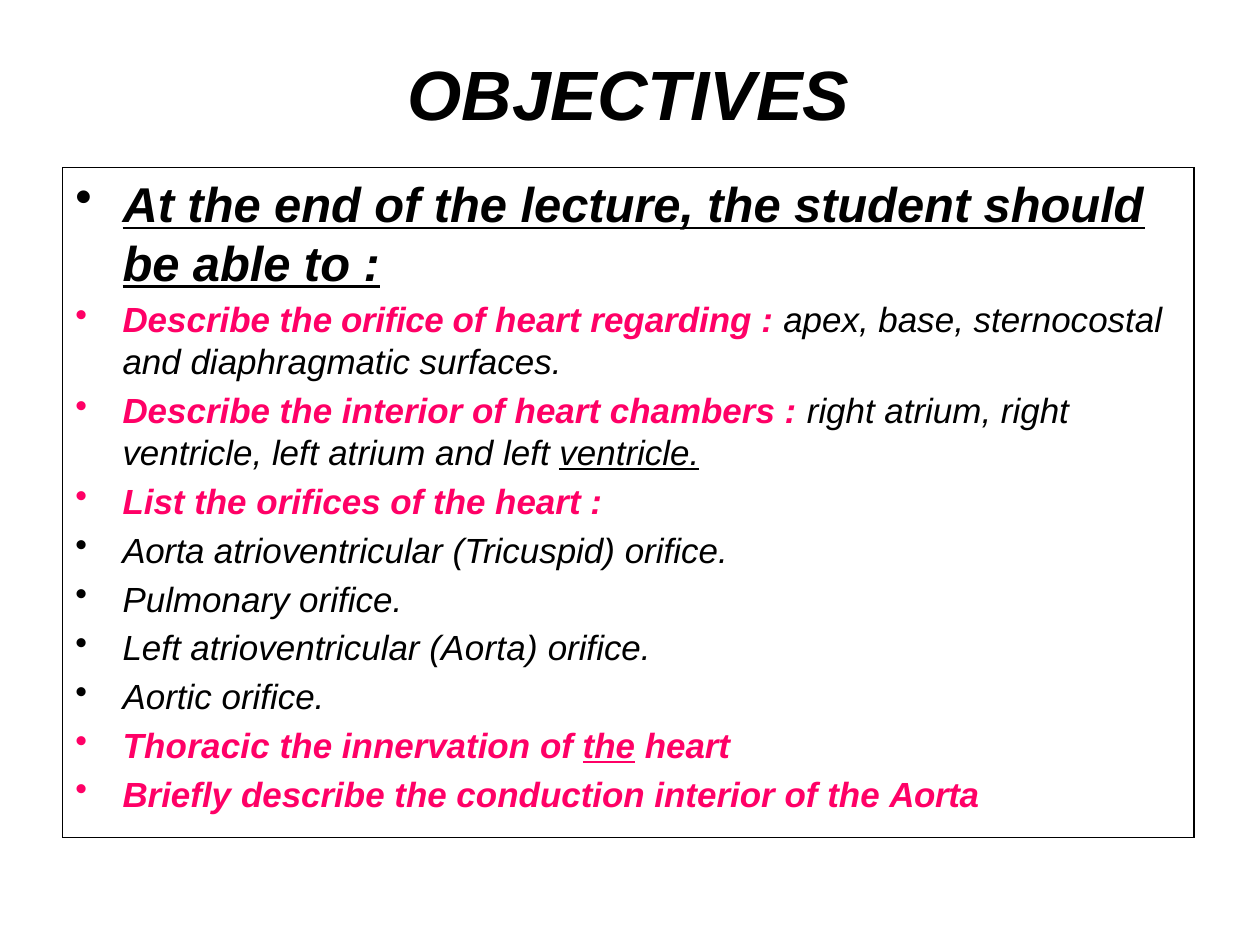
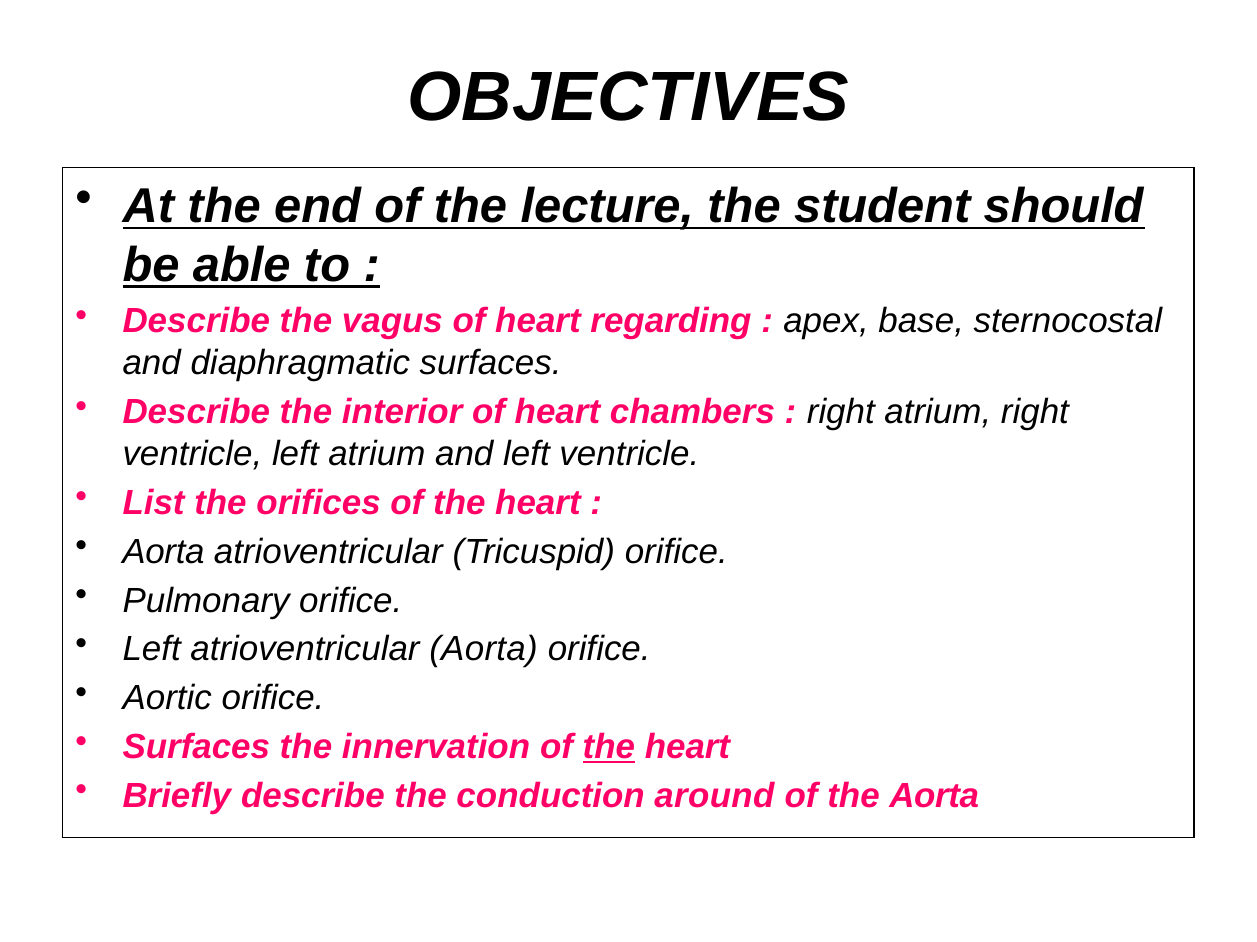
the orifice: orifice -> vagus
ventricle at (629, 454) underline: present -> none
Thoracic at (196, 748): Thoracic -> Surfaces
conduction interior: interior -> around
